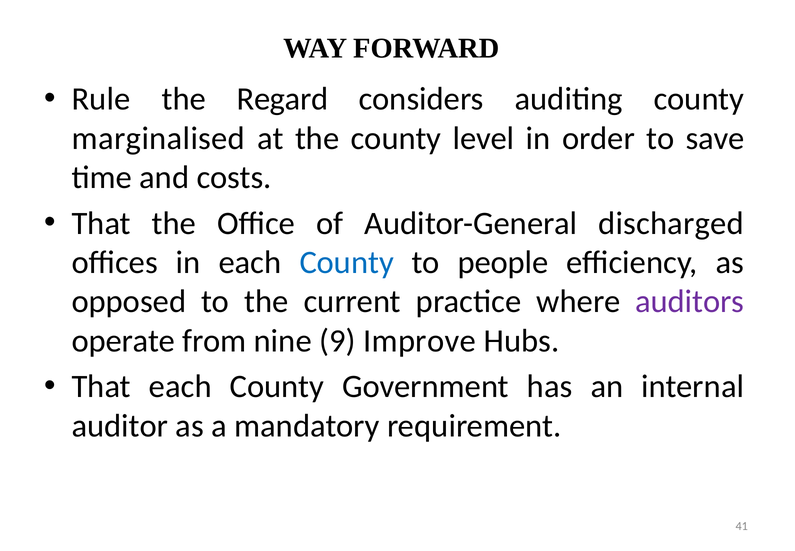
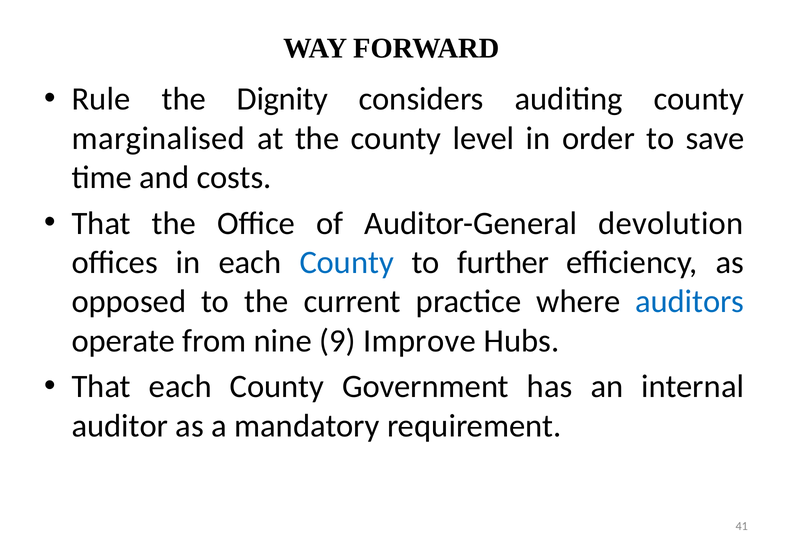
Regard: Regard -> Dignity
discharged: discharged -> devolution
people: people -> further
auditors colour: purple -> blue
